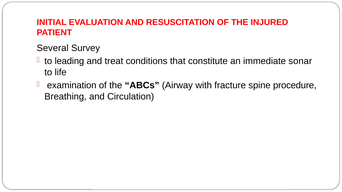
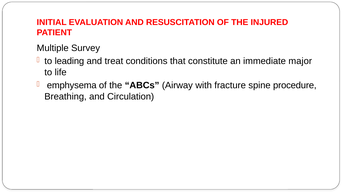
Several: Several -> Multiple
sonar: sonar -> major
examination: examination -> emphysema
